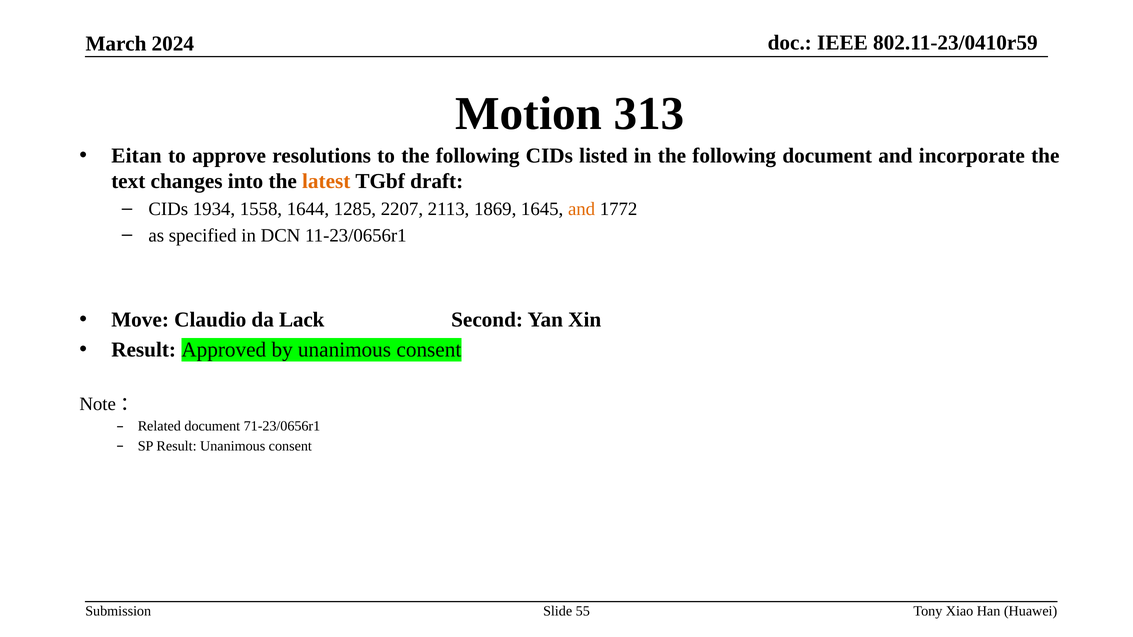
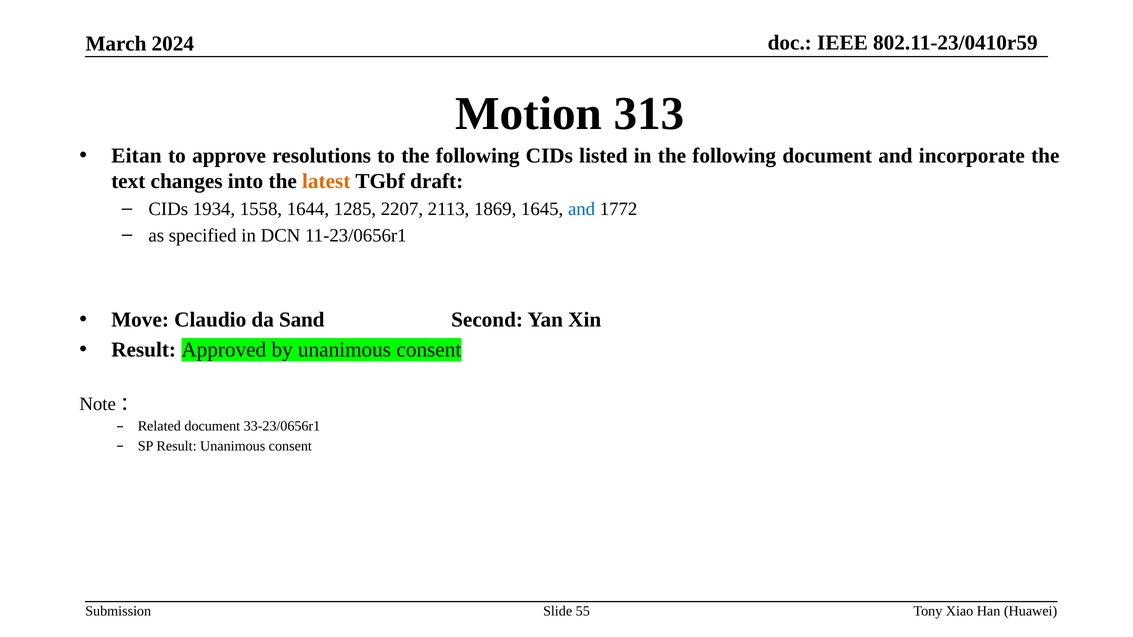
and at (582, 209) colour: orange -> blue
Lack: Lack -> Sand
71-23/0656r1: 71-23/0656r1 -> 33-23/0656r1
